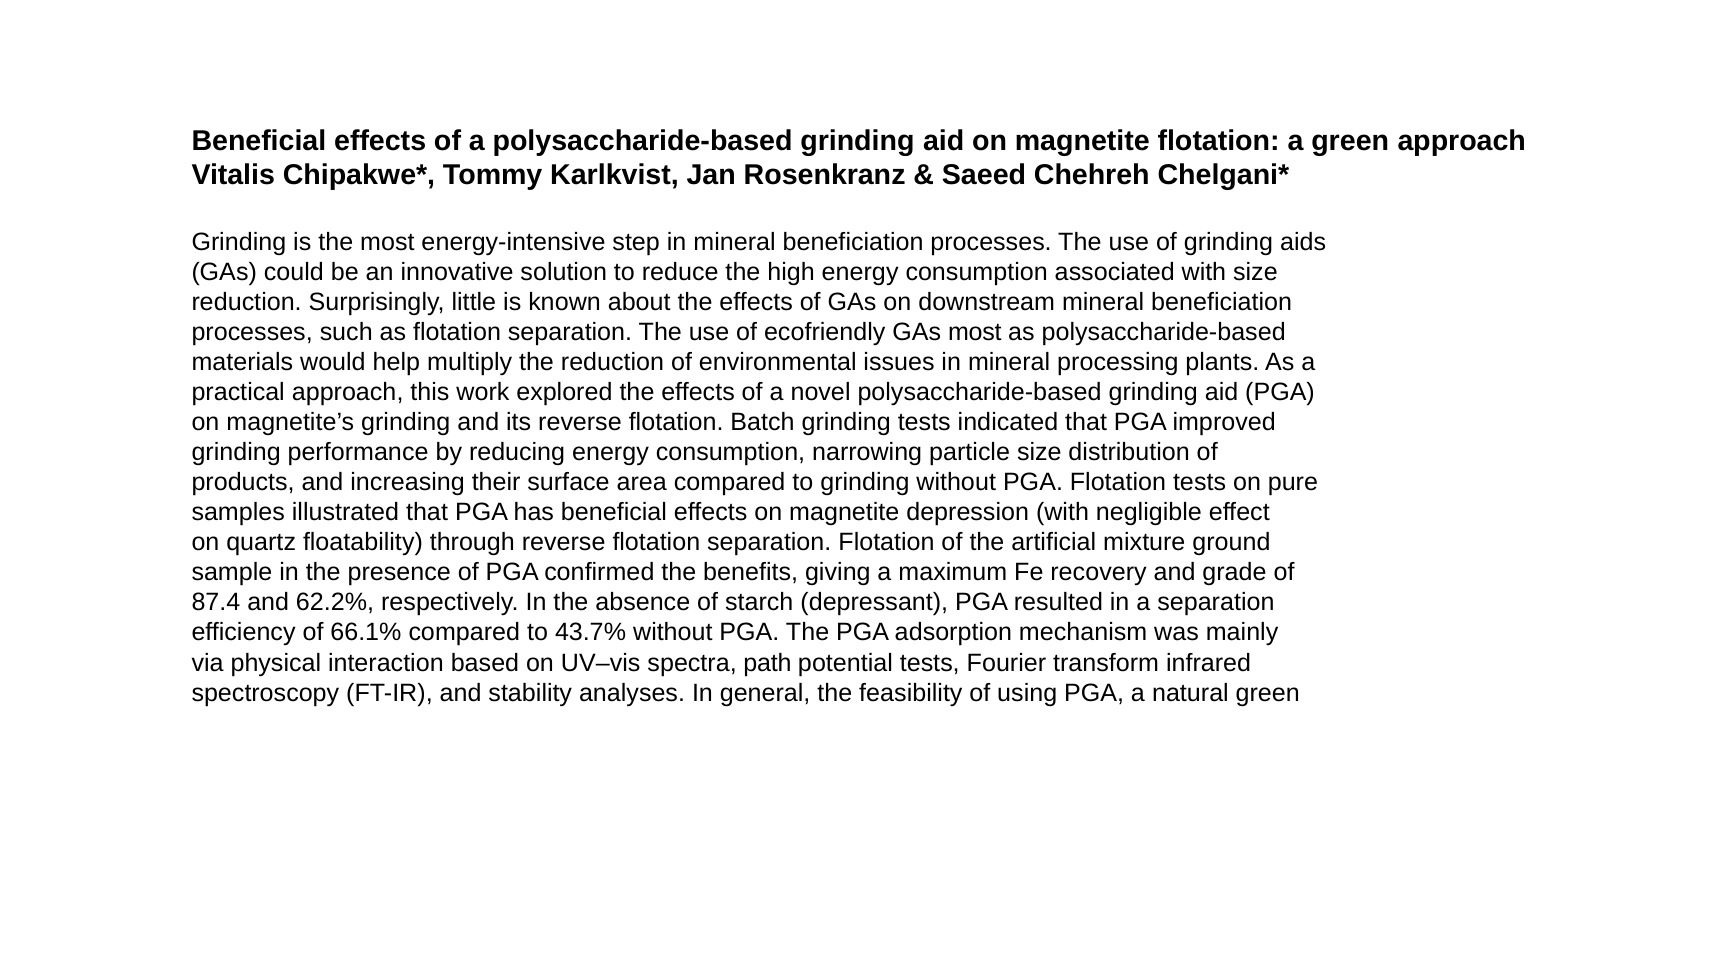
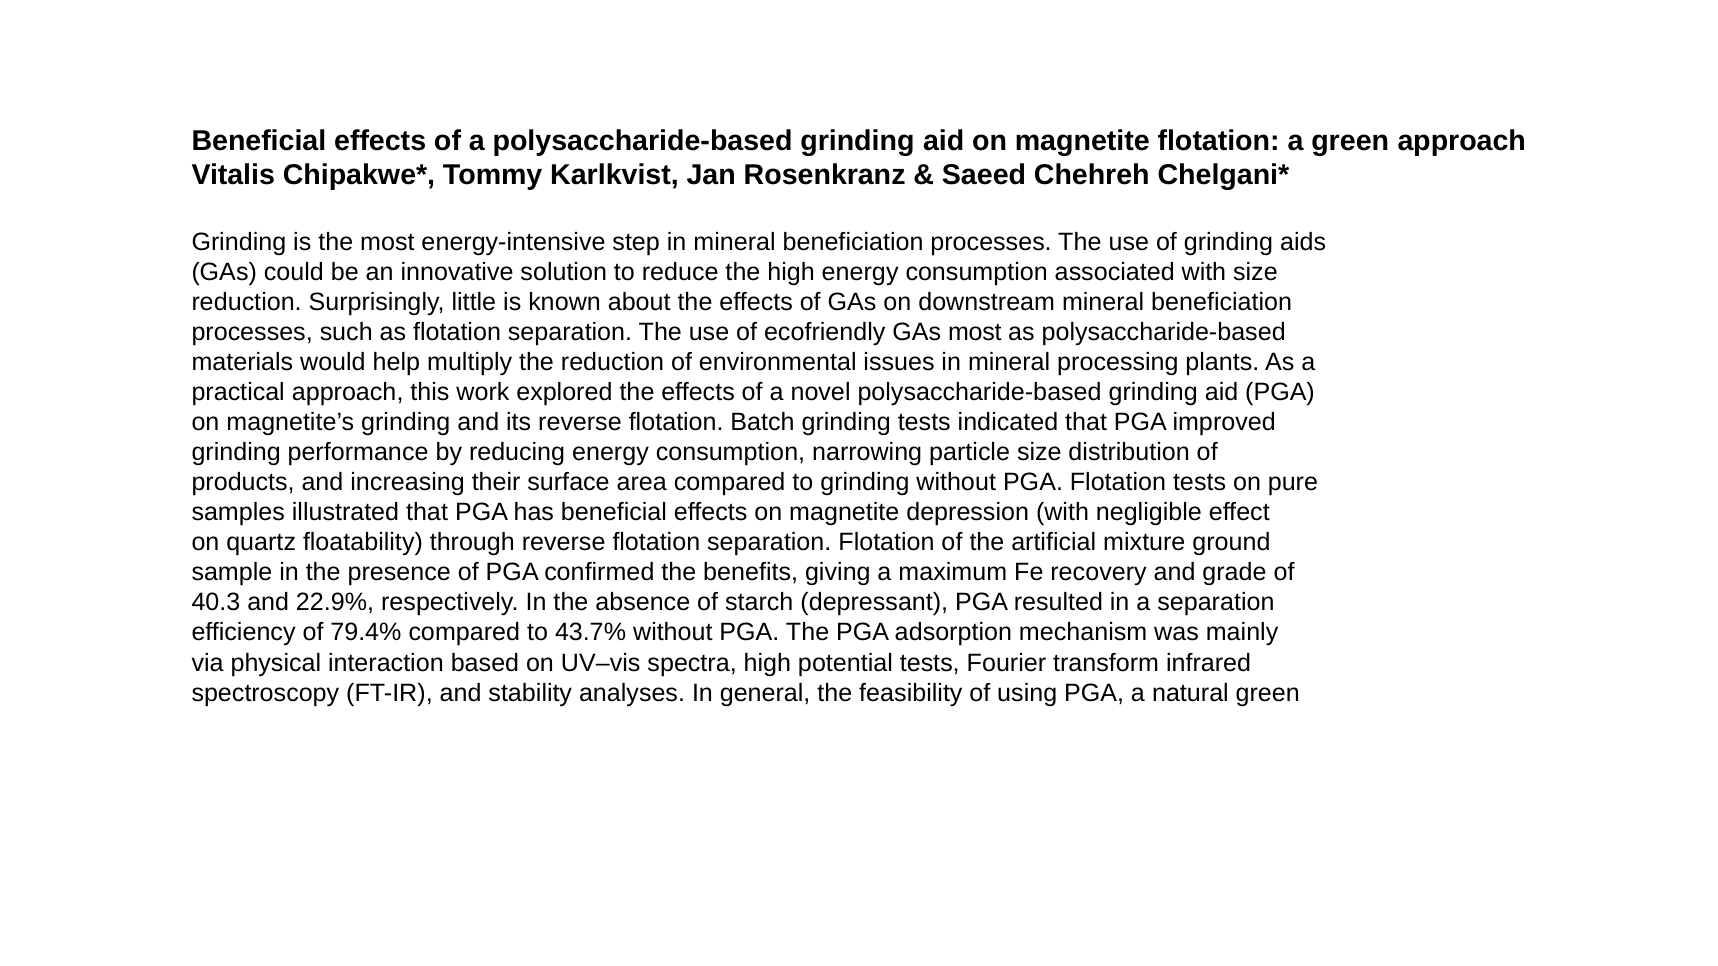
87.4: 87.4 -> 40.3
62.2%: 62.2% -> 22.9%
66.1%: 66.1% -> 79.4%
spectra path: path -> high
